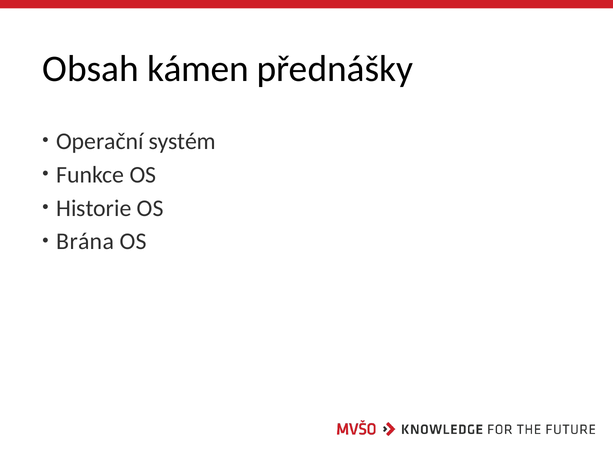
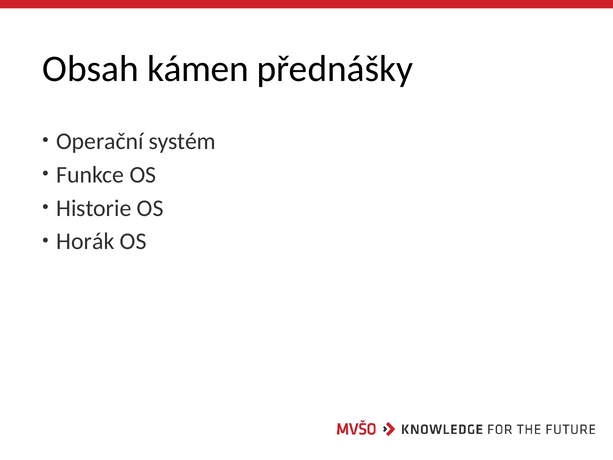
Brána: Brána -> Horák
